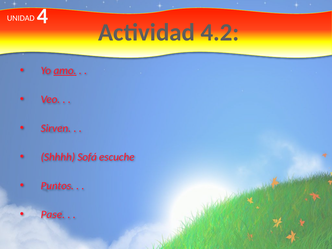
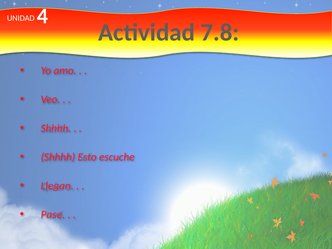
4.2: 4.2 -> 7.8
amo underline: present -> none
Sirven at (56, 128): Sirven -> Shhhh
Sofá: Sofá -> Esto
Puntos: Puntos -> Llegan
